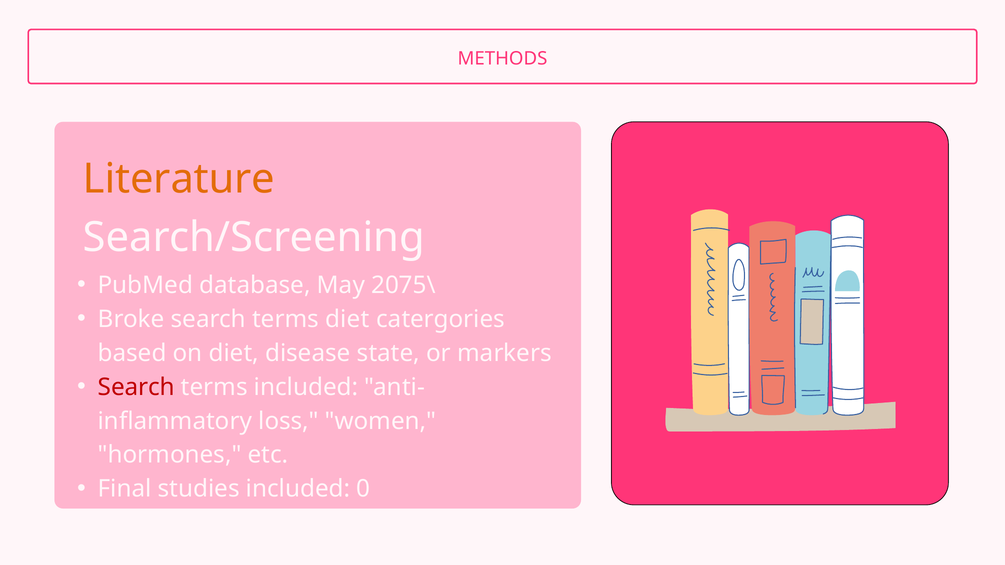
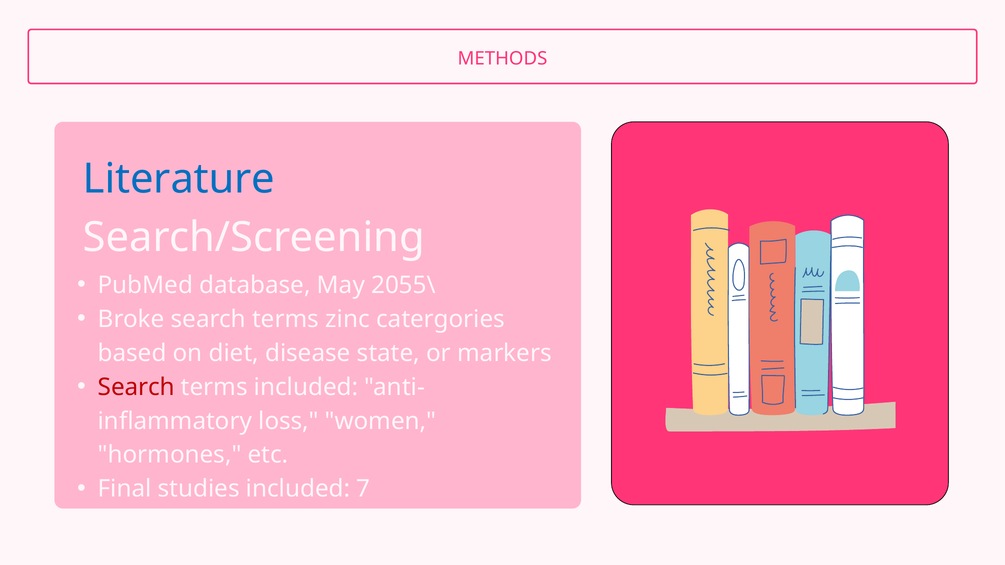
Literature colour: orange -> blue
2075\: 2075\ -> 2055\
terms diet: diet -> zinc
0: 0 -> 7
